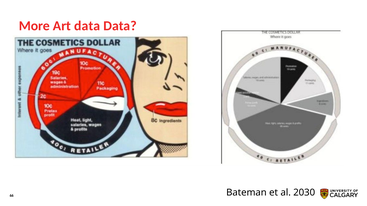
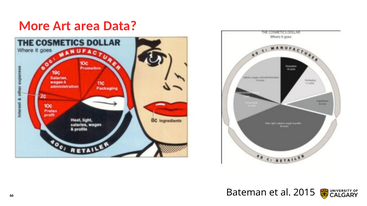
Art data: data -> area
2030: 2030 -> 2015
